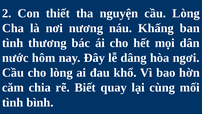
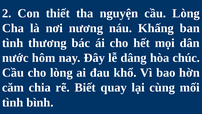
ngơi: ngơi -> chúc
